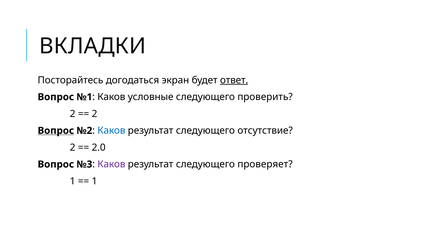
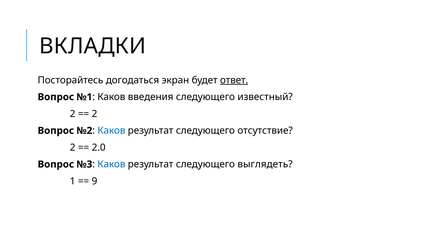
условные: условные -> введения
проверить: проверить -> известный
Вопрос at (56, 131) underline: present -> none
Каков at (111, 165) colour: purple -> blue
проверяет: проверяет -> выглядеть
1 at (95, 181): 1 -> 9
